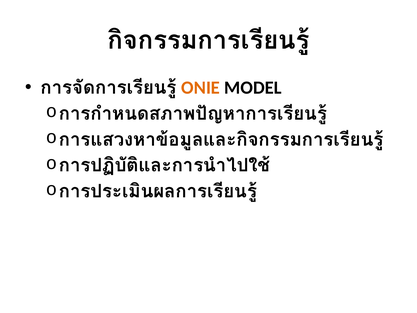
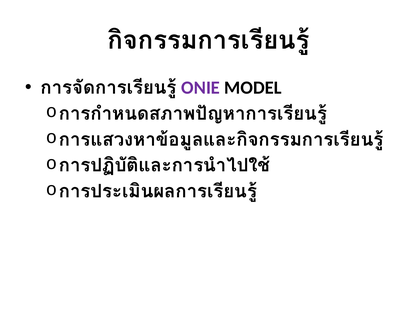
ONIE colour: orange -> purple
